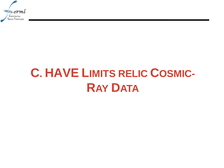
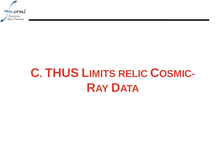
HAVE: HAVE -> THUS
